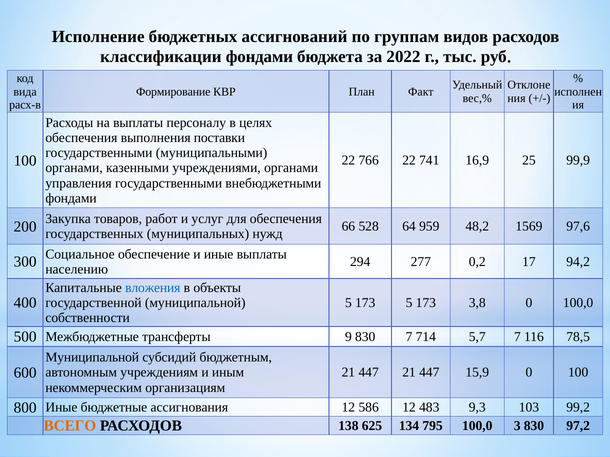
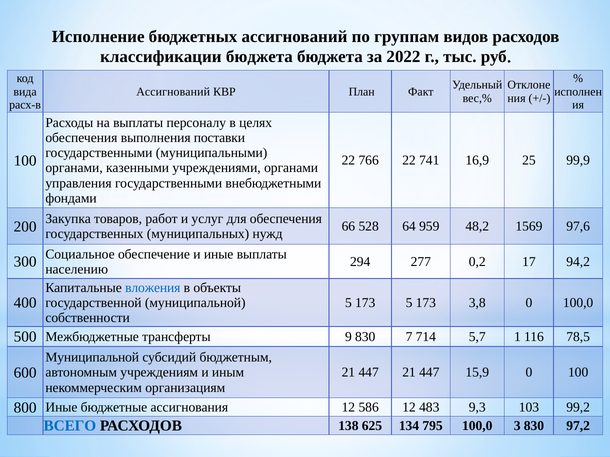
классификации фондами: фондами -> бюджета
Формирование at (173, 92): Формирование -> Ассигнований
5,7 7: 7 -> 1
ВСЕГО colour: orange -> blue
